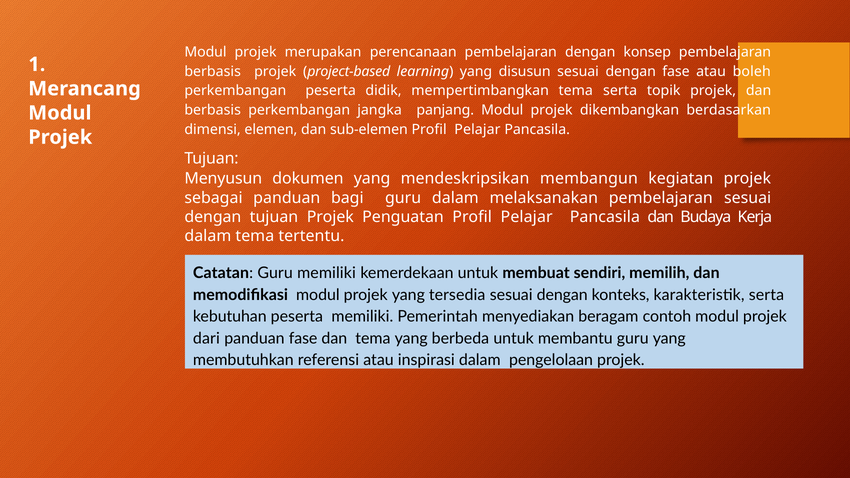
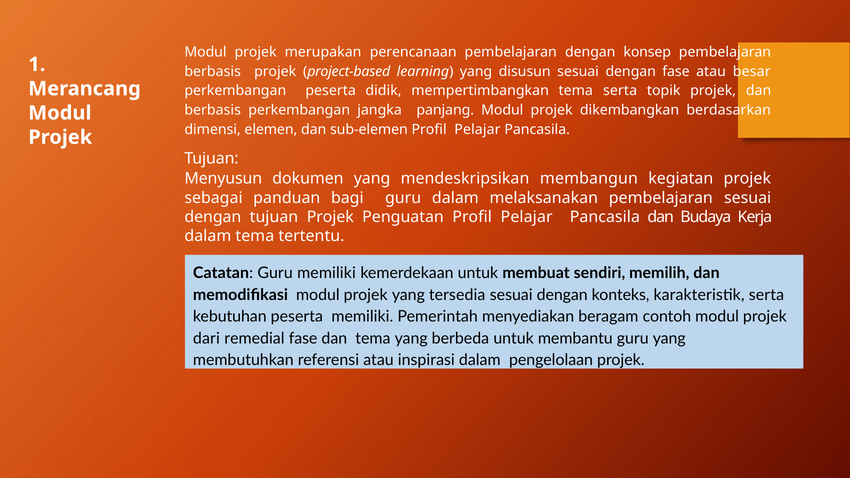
boleh: boleh -> besar
dari panduan: panduan -> remedial
